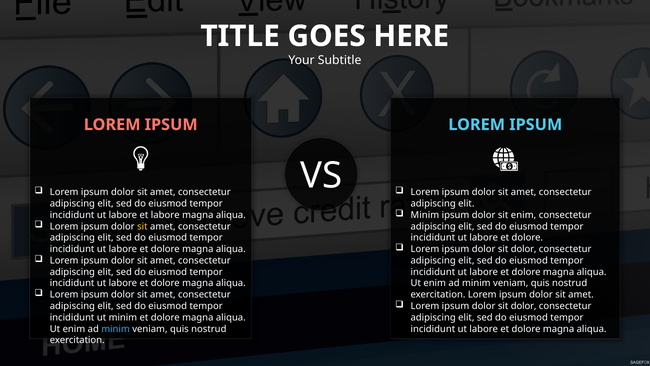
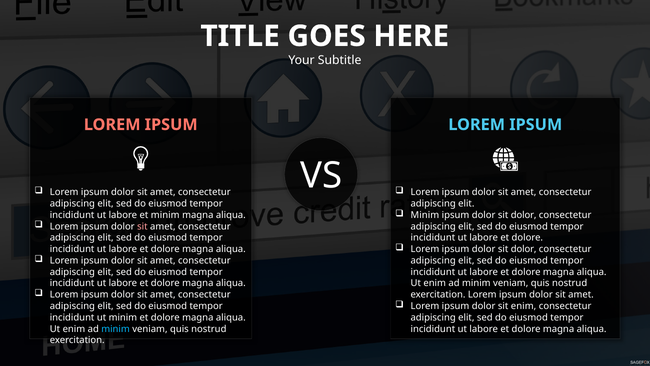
enim at (524, 215): enim -> dolor
et labore: labore -> minim
sit at (142, 226) colour: yellow -> pink
dolor at (524, 306): dolor -> enim
